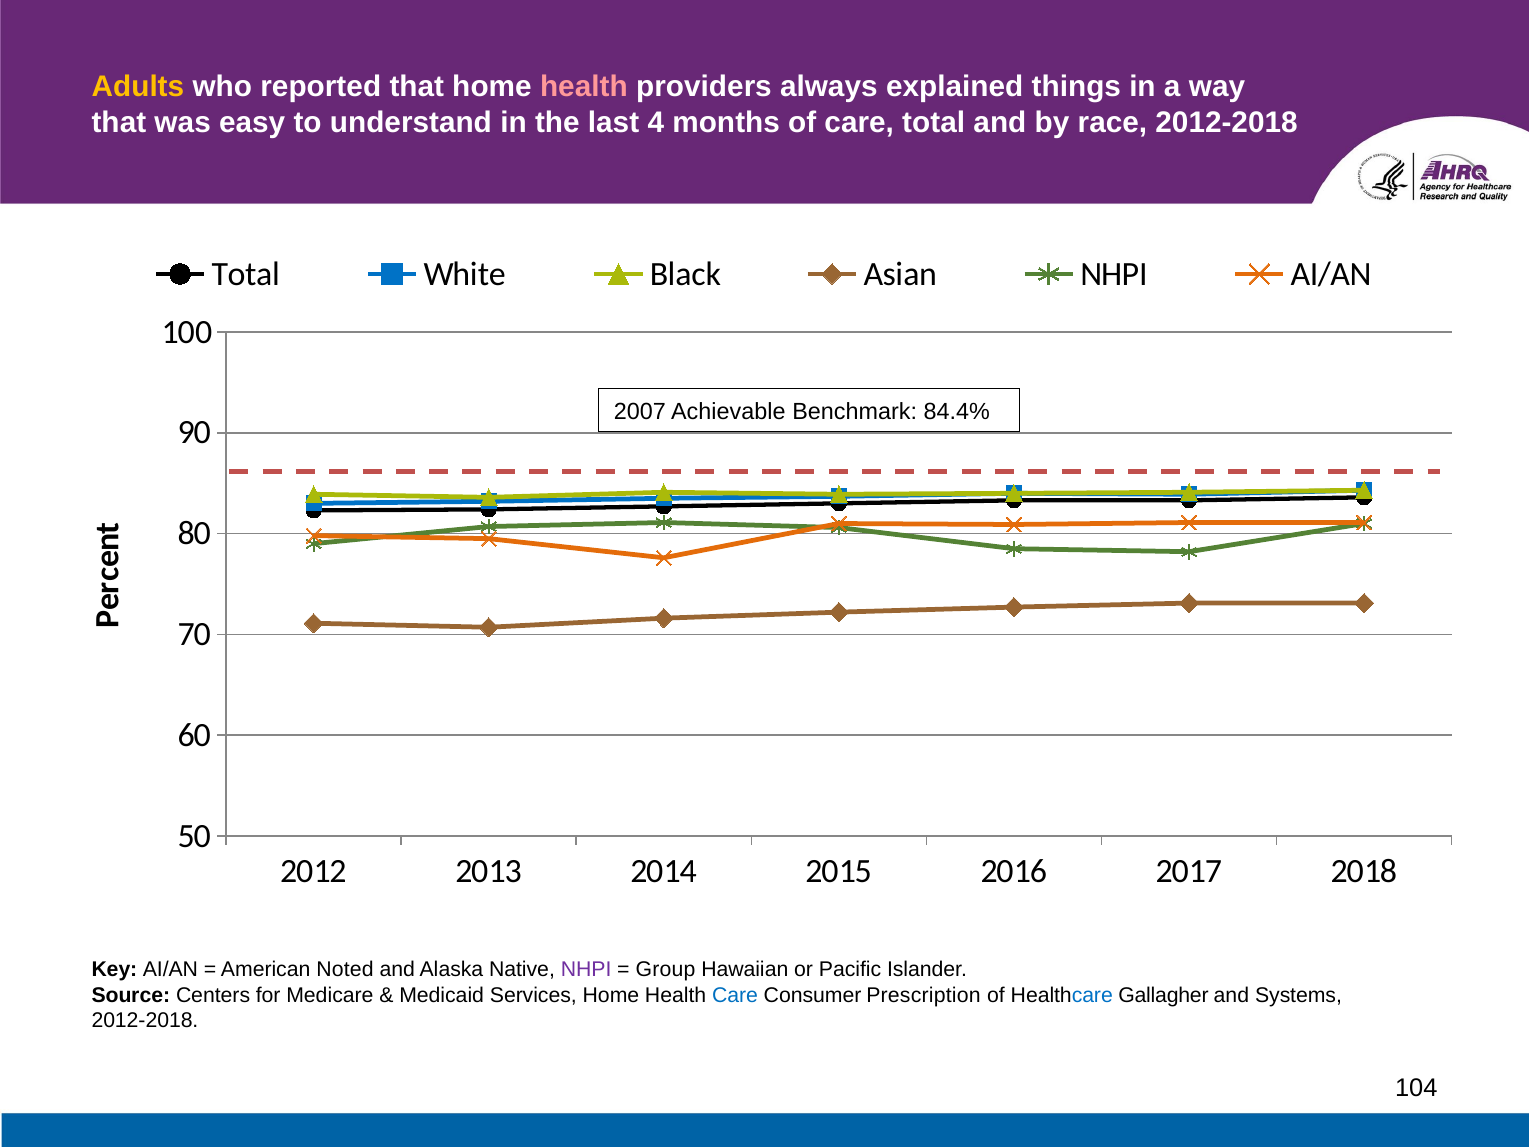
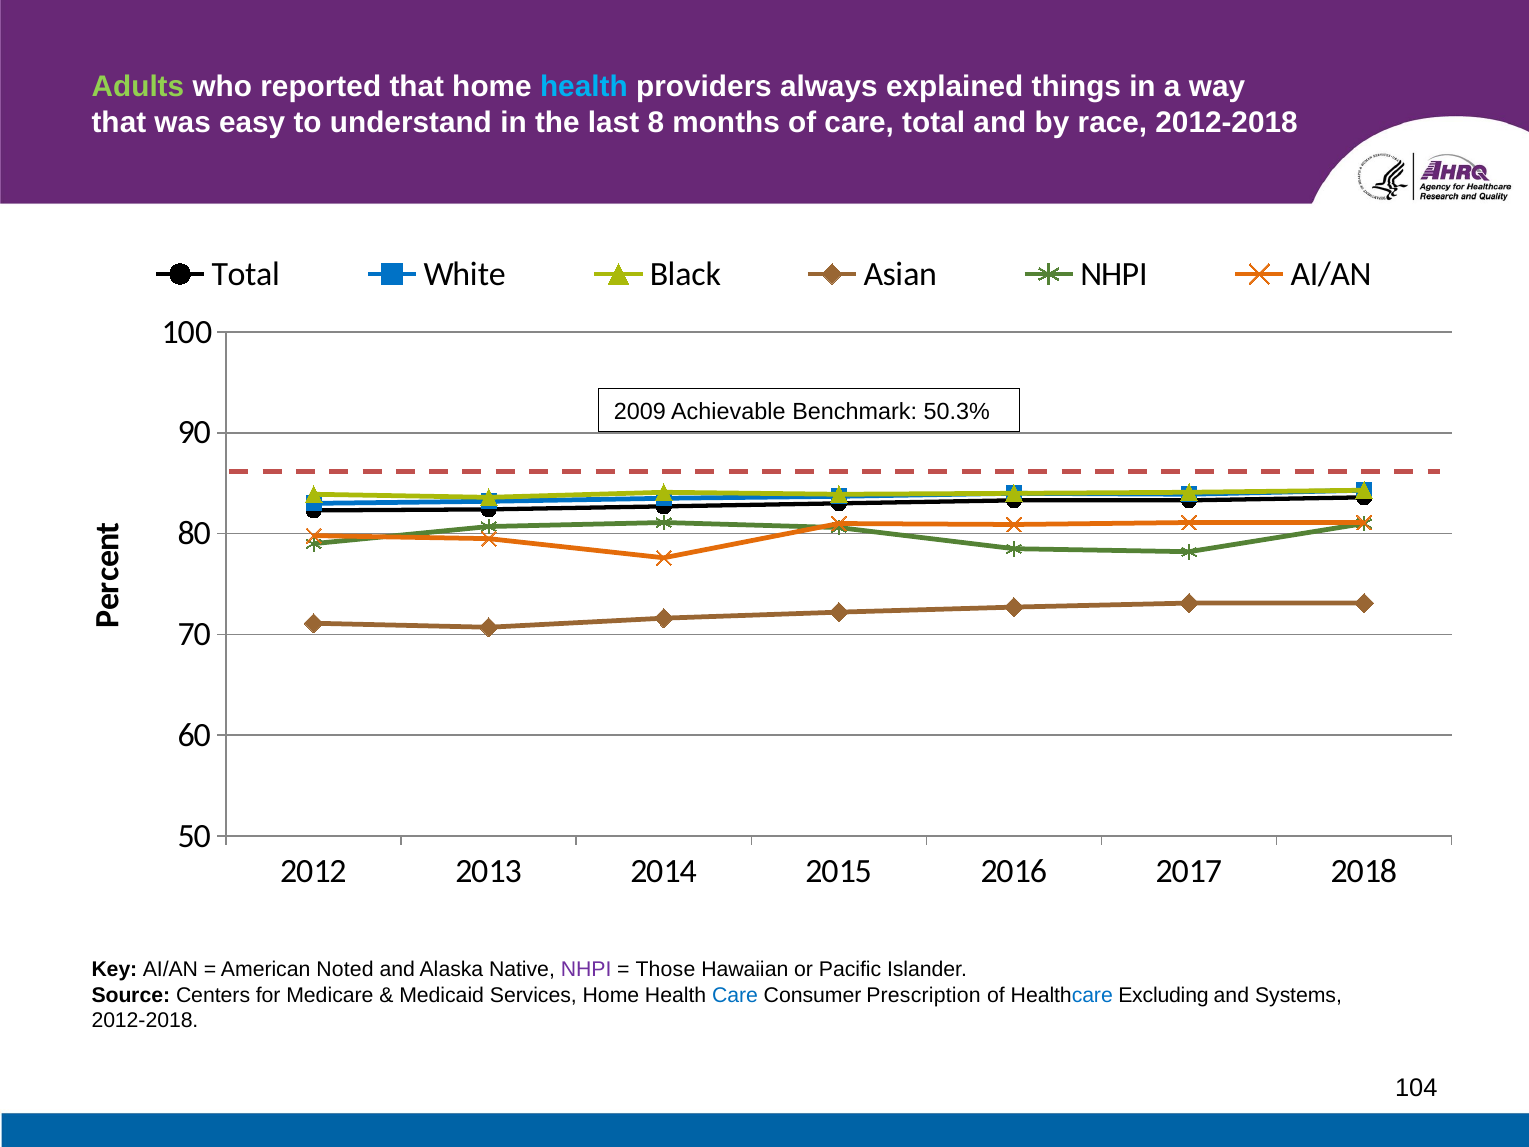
Adults colour: yellow -> light green
health at (584, 87) colour: pink -> light blue
4: 4 -> 8
2007: 2007 -> 2009
84.4%: 84.4% -> 50.3%
Group: Group -> Those
Gallagher: Gallagher -> Excluding
